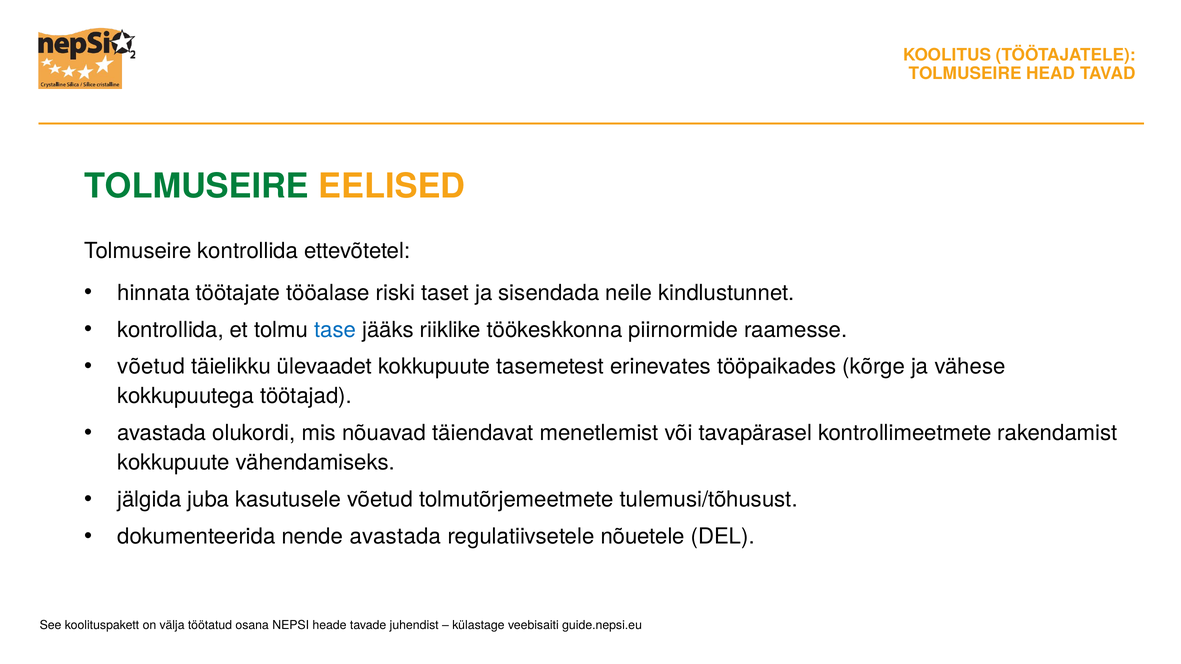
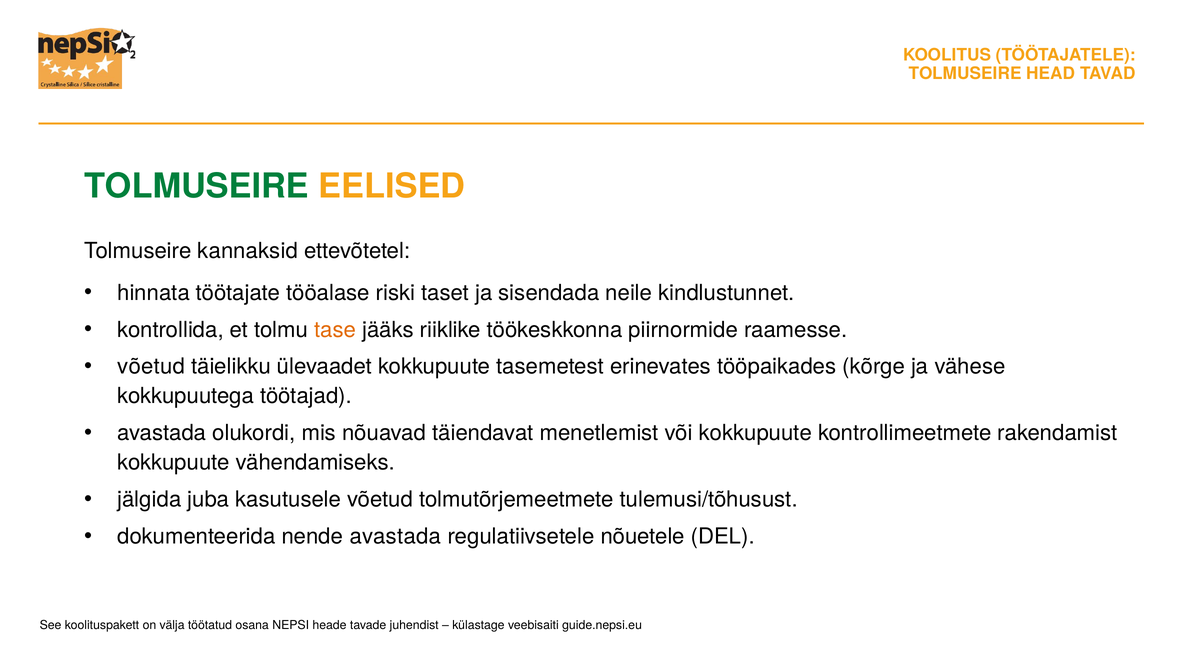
Tolmuseire kontrollida: kontrollida -> kannaksid
tase colour: blue -> orange
või tavapärasel: tavapärasel -> kokkupuute
